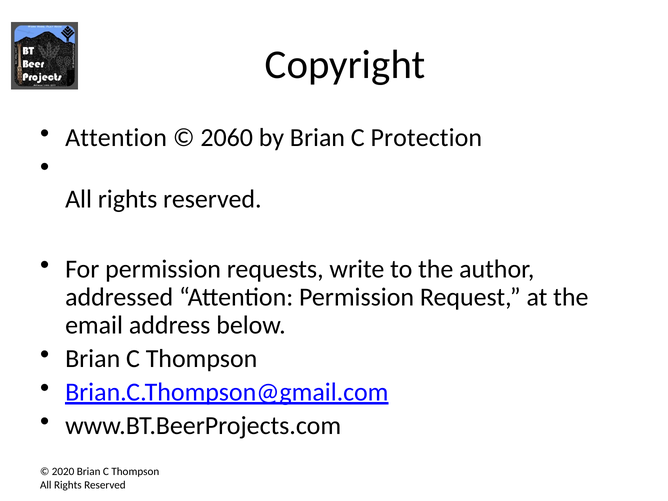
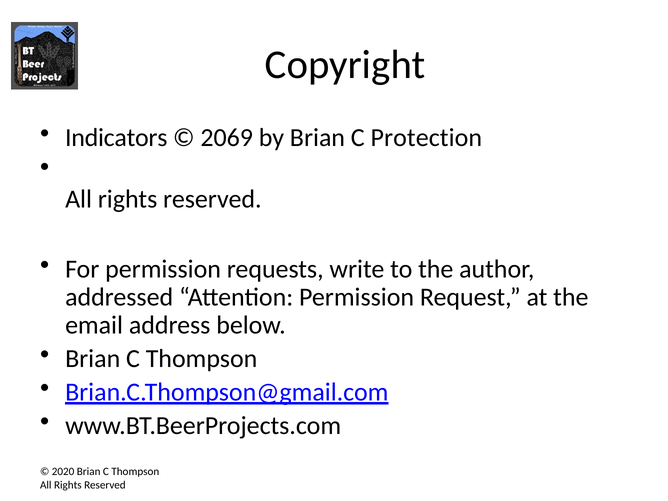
Attention at (116, 138): Attention -> Indicators
2060: 2060 -> 2069
